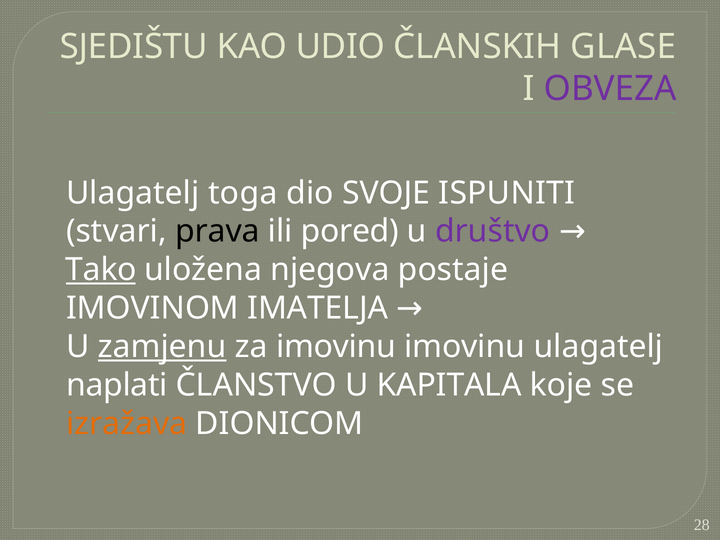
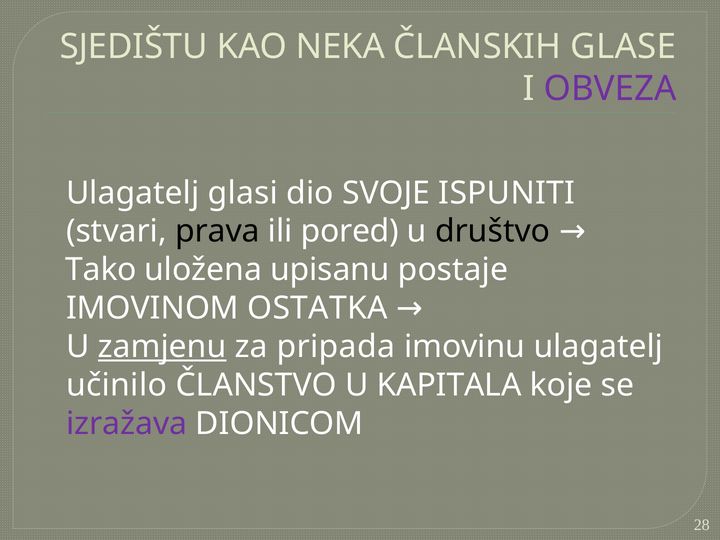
UDIO: UDIO -> NEKA
toga: toga -> glasi
društvo colour: purple -> black
Tako underline: present -> none
njegova: njegova -> upisanu
IMATELJA: IMATELJA -> OSTATKA
za imovinu: imovinu -> pripada
naplati: naplati -> učinilo
izražava colour: orange -> purple
